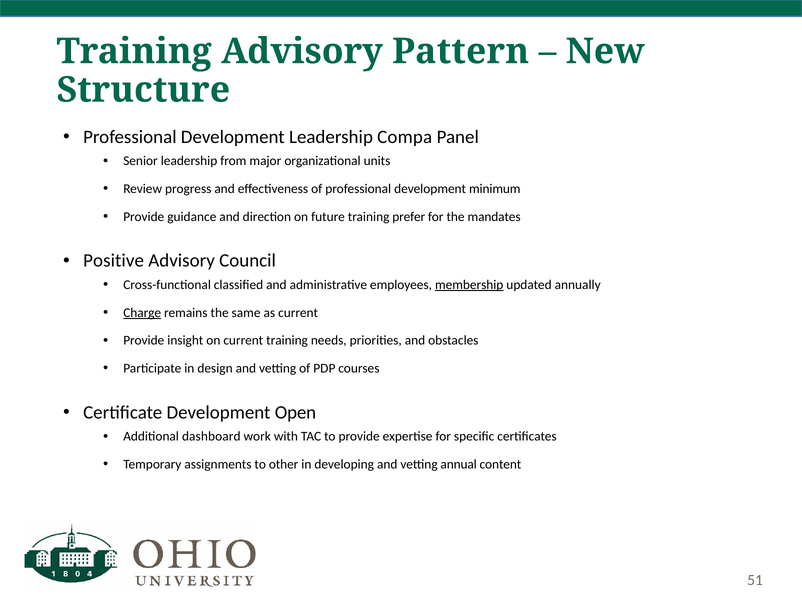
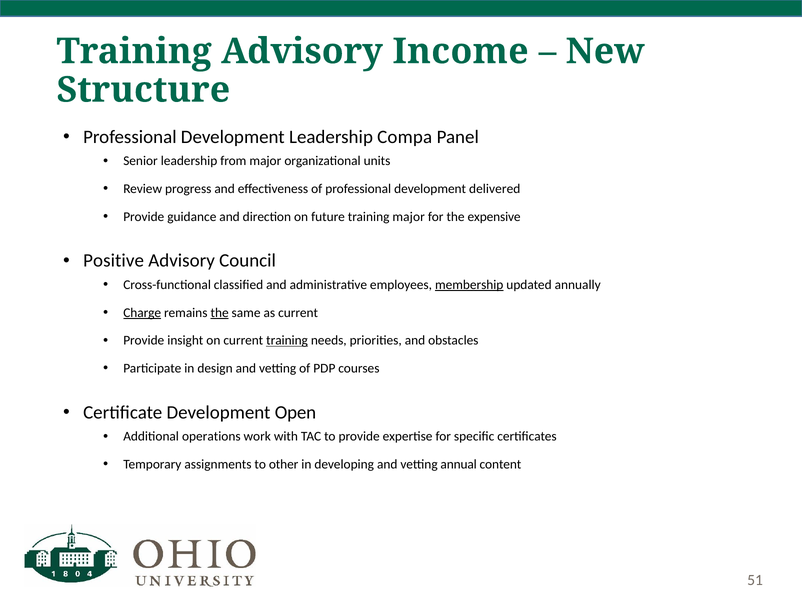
Pattern: Pattern -> Income
minimum: minimum -> delivered
training prefer: prefer -> major
mandates: mandates -> expensive
the at (220, 313) underline: none -> present
training at (287, 341) underline: none -> present
dashboard: dashboard -> operations
